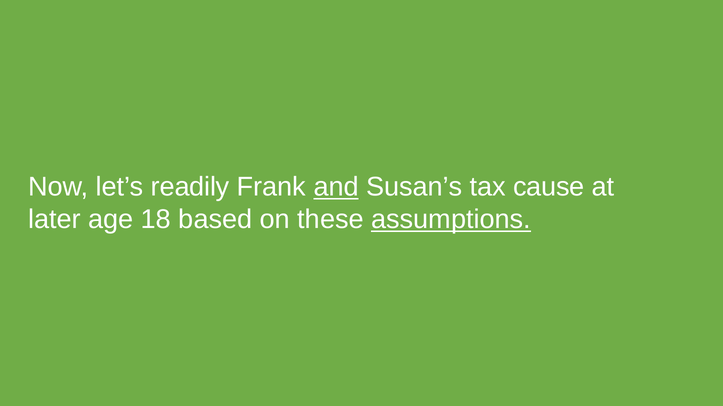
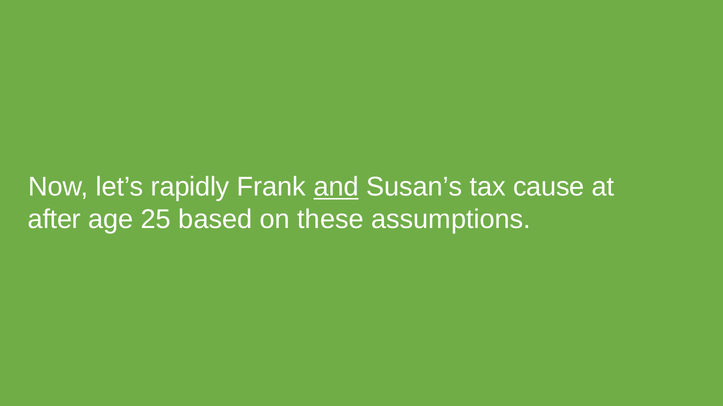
readily: readily -> rapidly
later: later -> after
18: 18 -> 25
assumptions underline: present -> none
